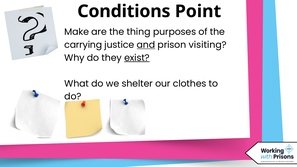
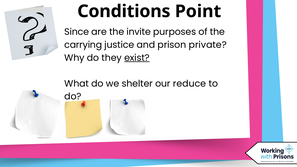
Make: Make -> Since
thing: thing -> invite
and underline: present -> none
visiting: visiting -> private
clothes: clothes -> reduce
